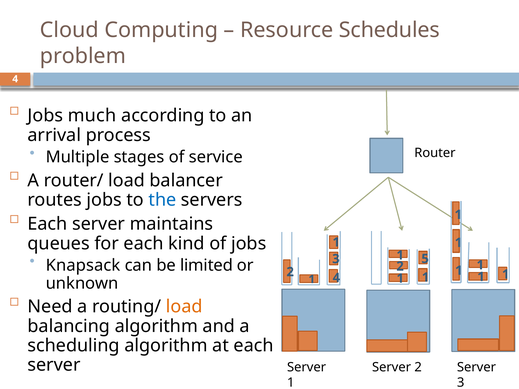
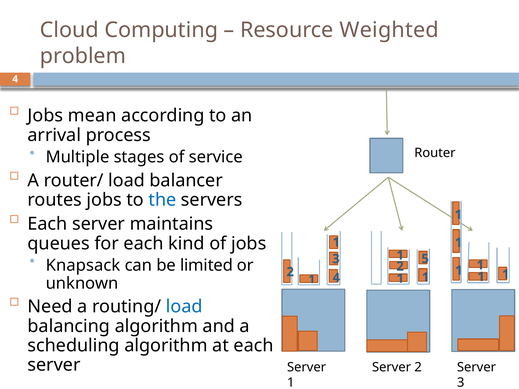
Schedules: Schedules -> Weighted
much: much -> mean
load at (184, 307) colour: orange -> blue
